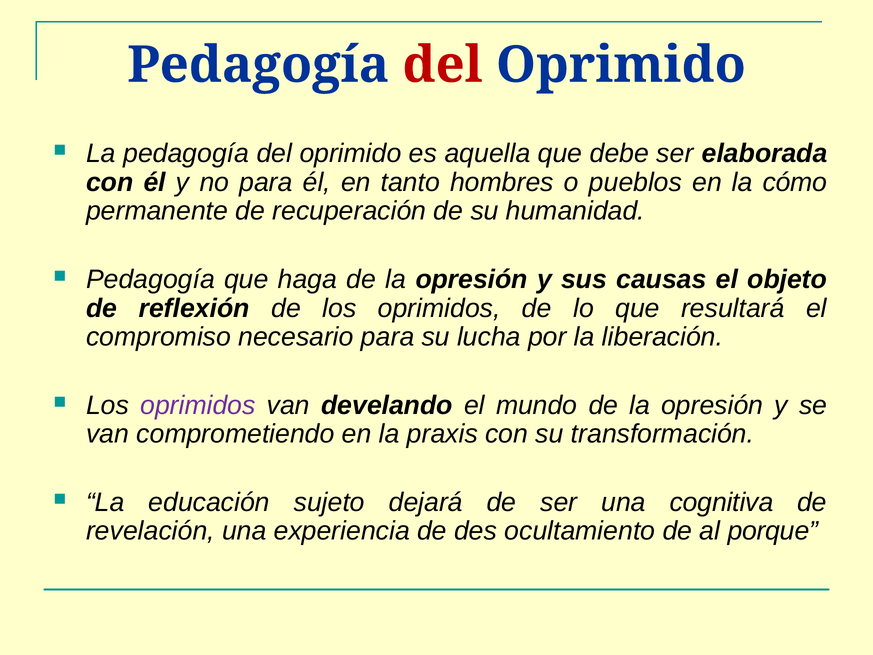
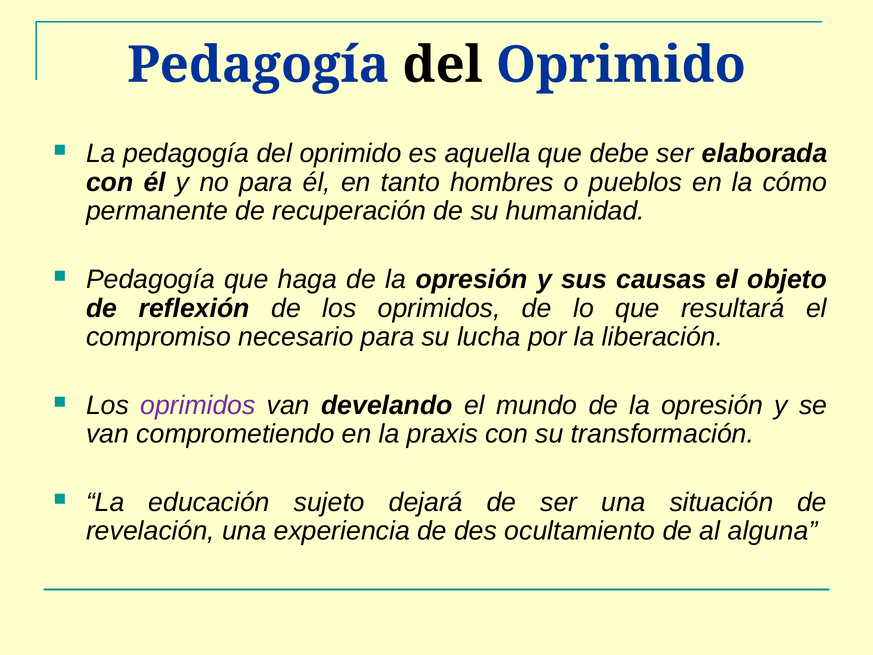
del at (443, 65) colour: red -> black
cognitiva: cognitiva -> situación
porque: porque -> alguna
